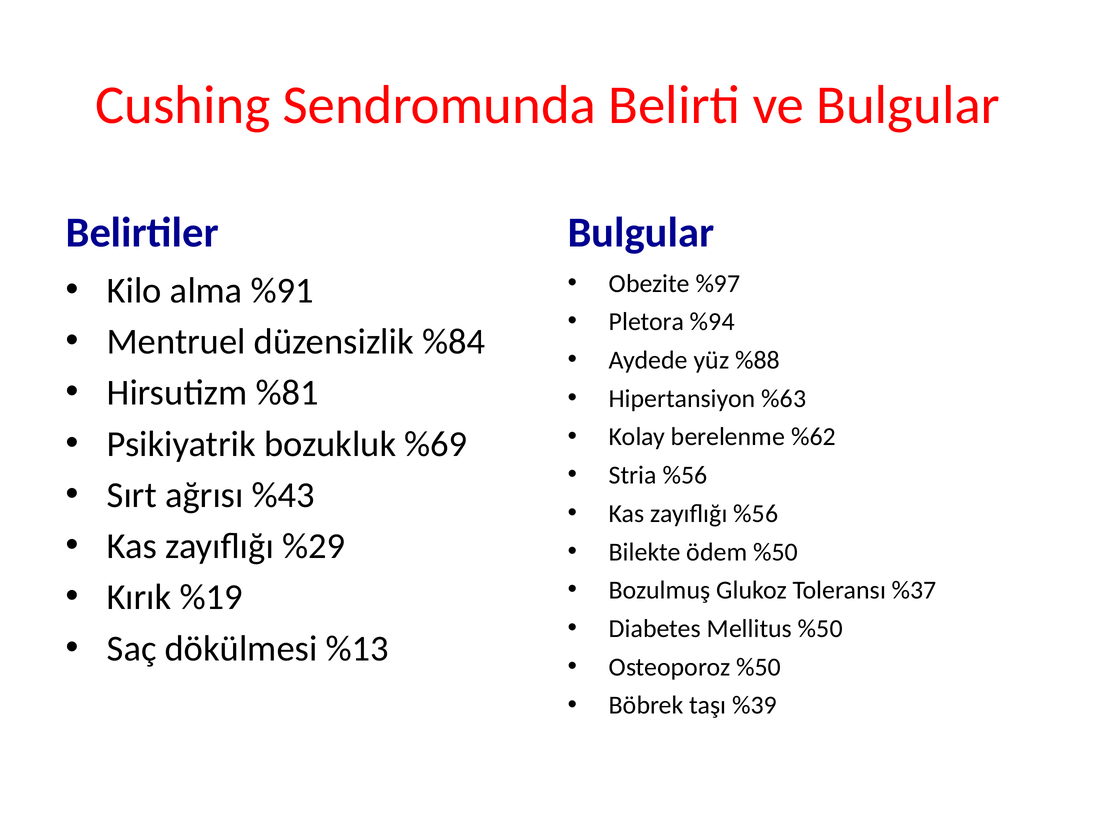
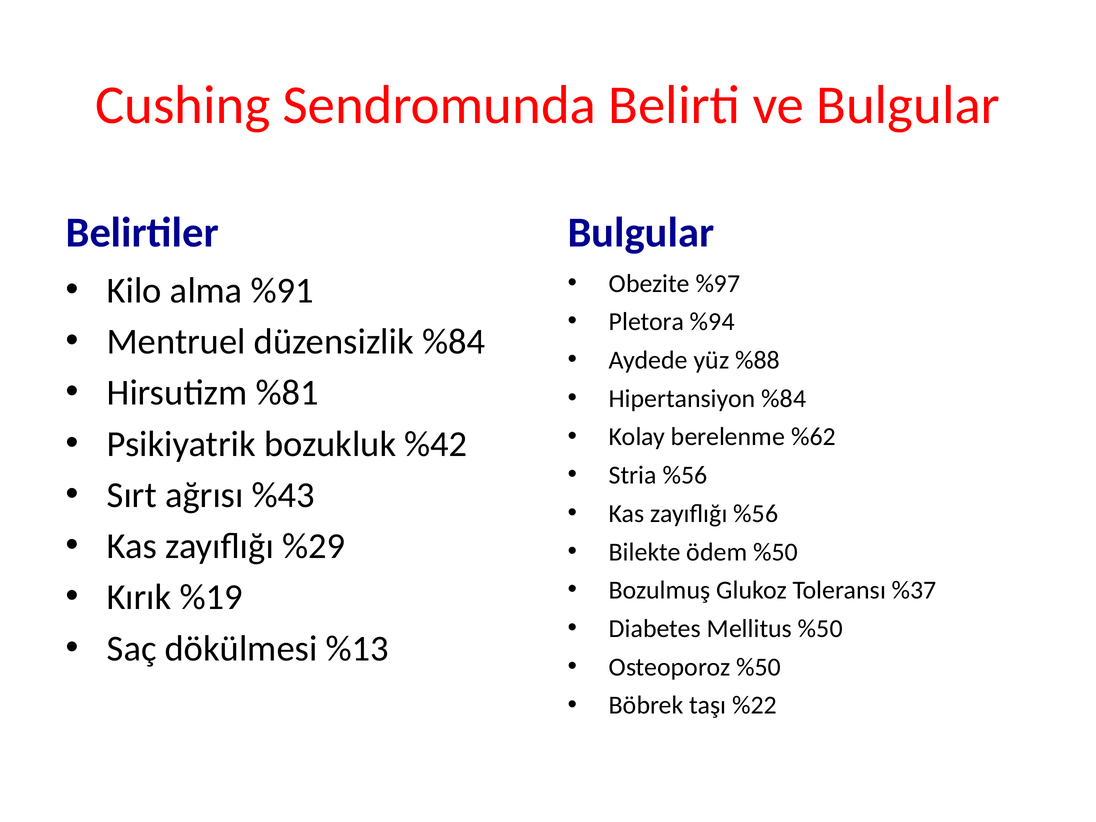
Hipertansiyon %63: %63 -> %84
%69: %69 -> %42
%39: %39 -> %22
